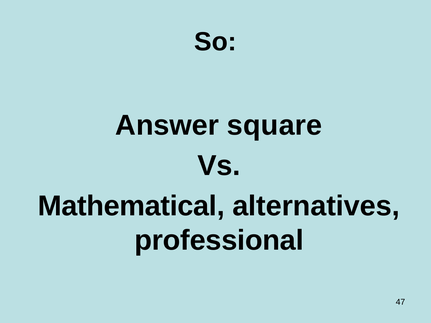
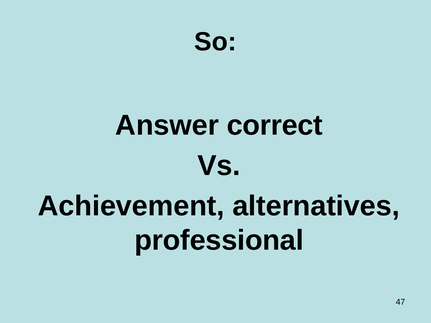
square: square -> correct
Mathematical: Mathematical -> Achievement
